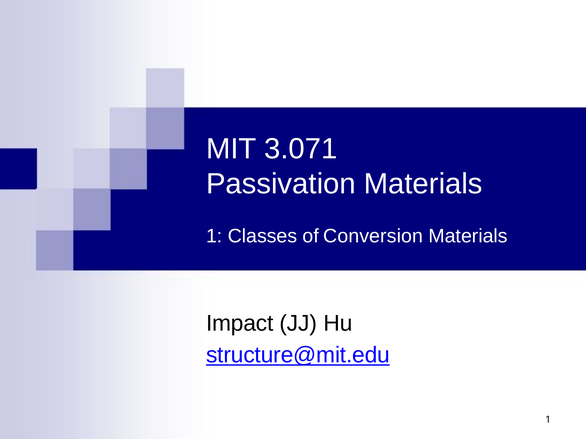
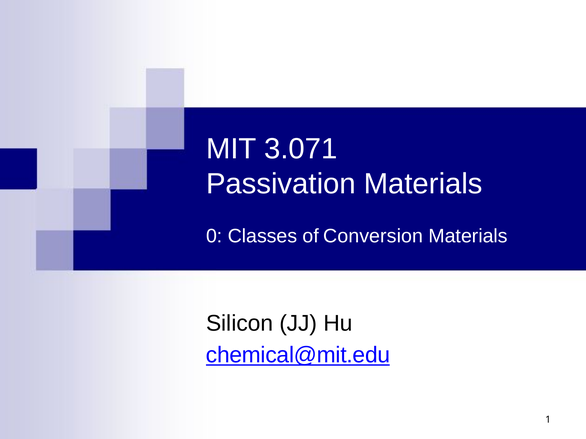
1 at (214, 236): 1 -> 0
Impact: Impact -> Silicon
structure@mit.edu: structure@mit.edu -> chemical@mit.edu
